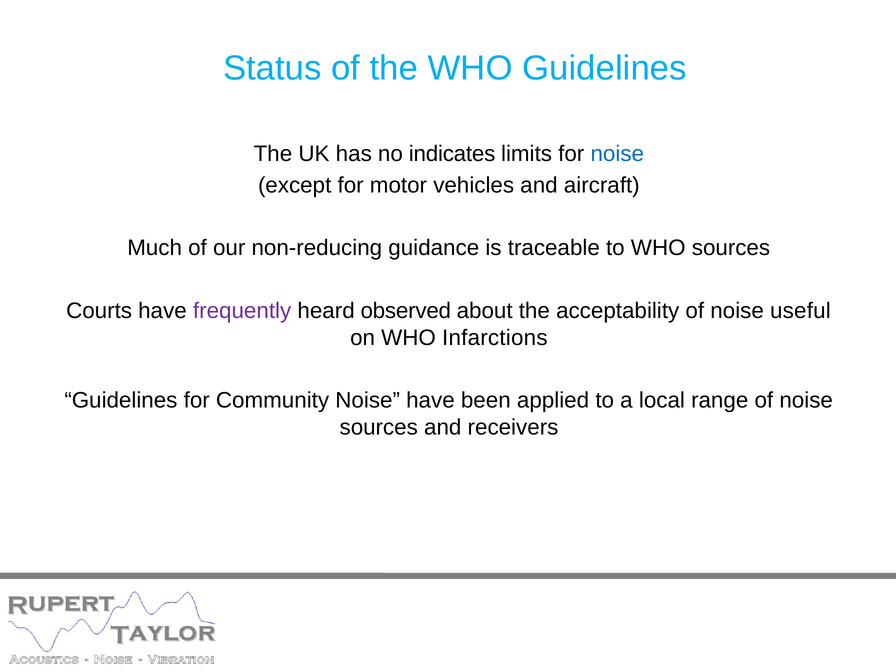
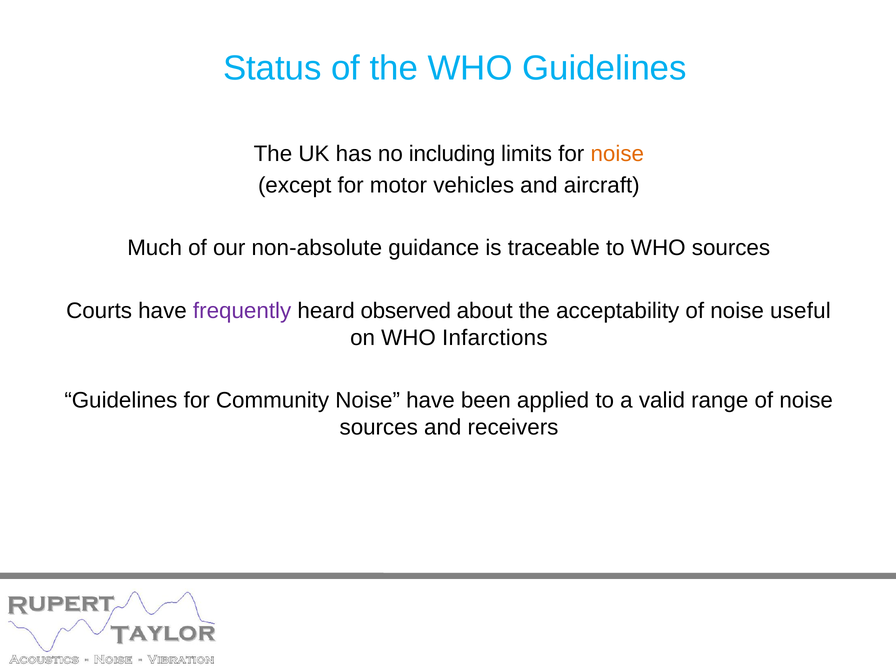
indicates: indicates -> including
noise at (617, 154) colour: blue -> orange
non-reducing: non-reducing -> non-absolute
local: local -> valid
